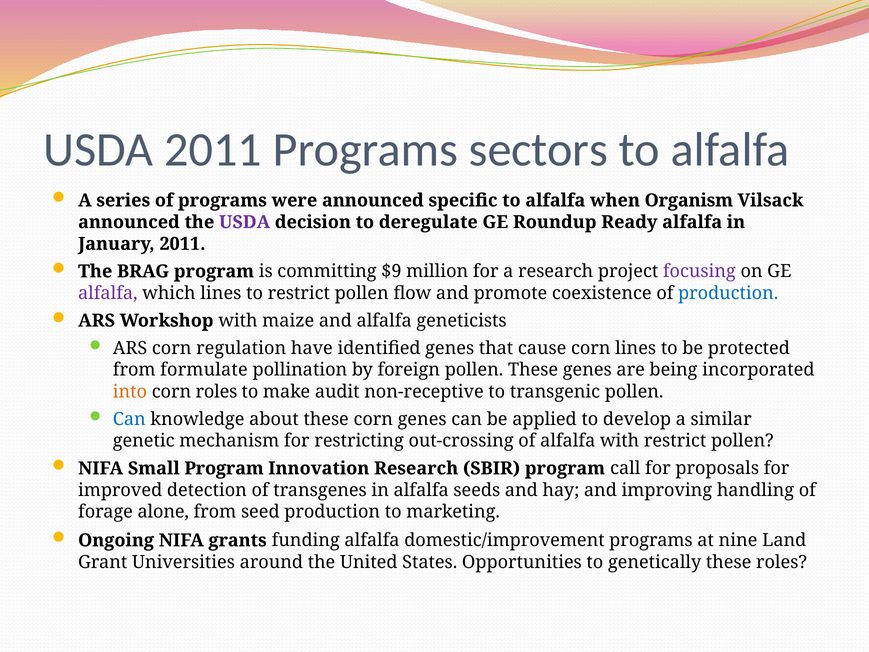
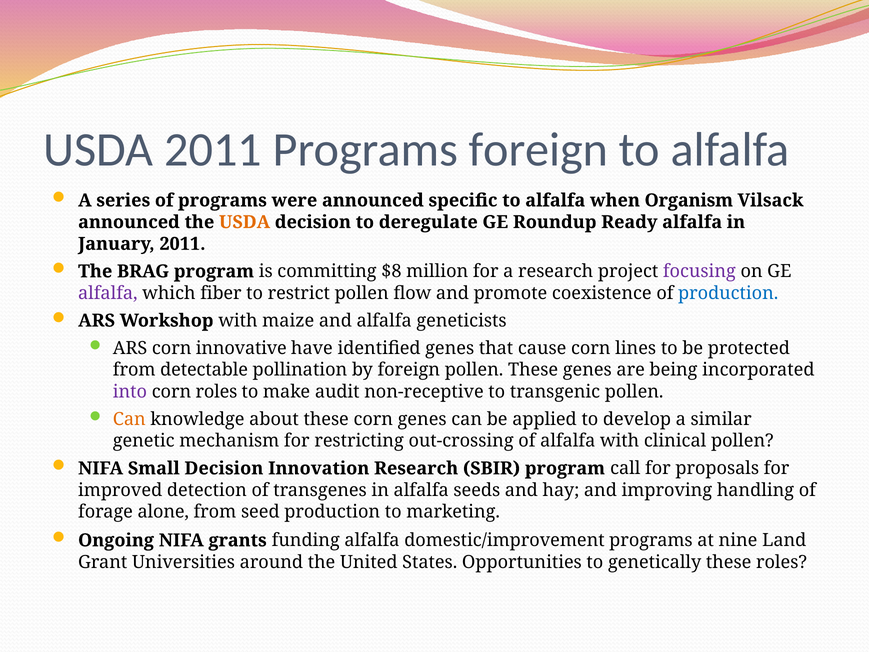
Programs sectors: sectors -> foreign
USDA at (245, 222) colour: purple -> orange
$9: $9 -> $8
which lines: lines -> fiber
regulation: regulation -> innovative
formulate: formulate -> detectable
into colour: orange -> purple
Can at (129, 419) colour: blue -> orange
with restrict: restrict -> clinical
Small Program: Program -> Decision
